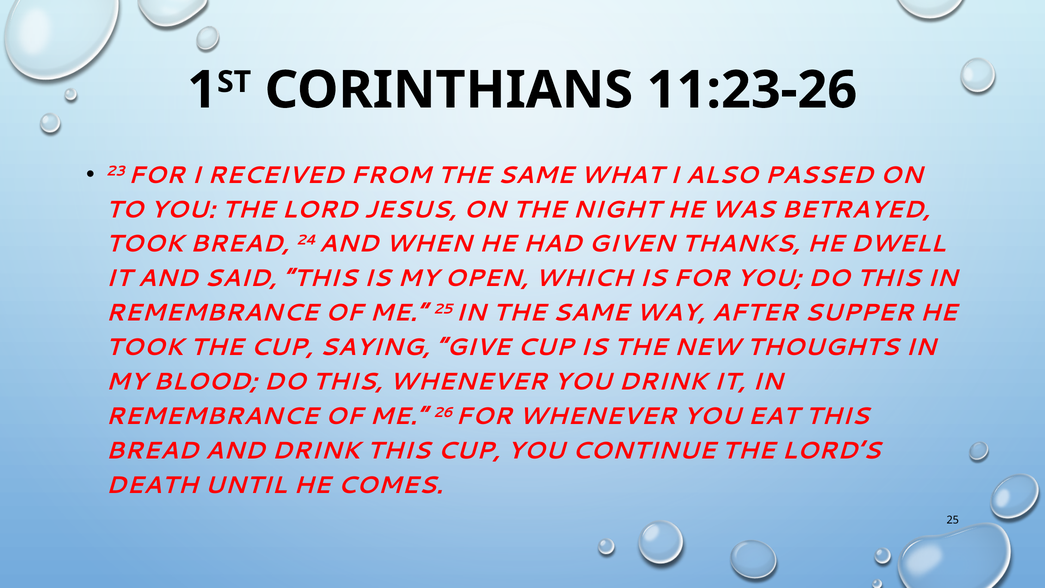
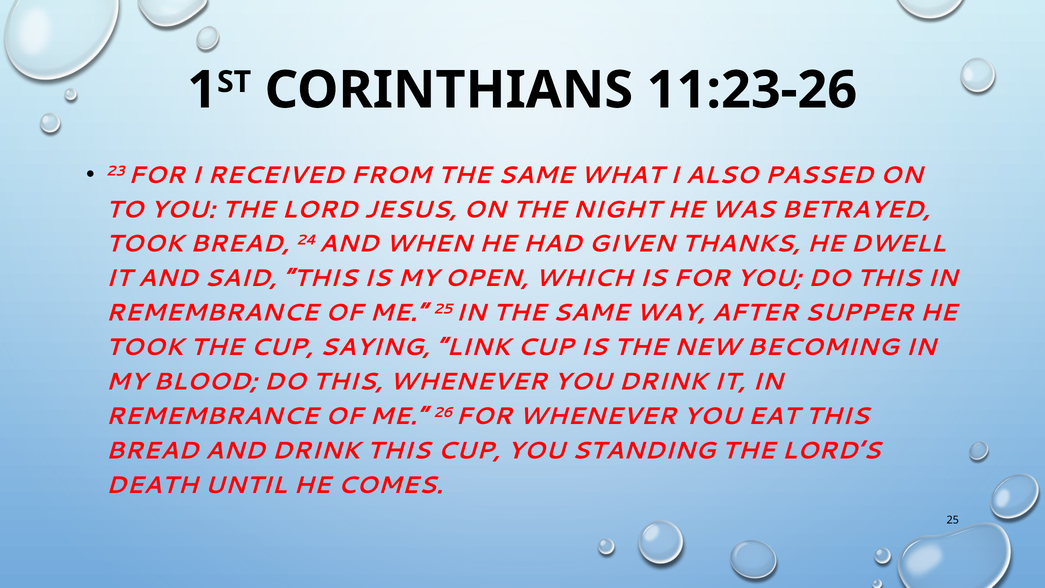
GIVE: GIVE -> LINK
THOUGHTS: THOUGHTS -> BECOMING
CONTINUE: CONTINUE -> STANDING
